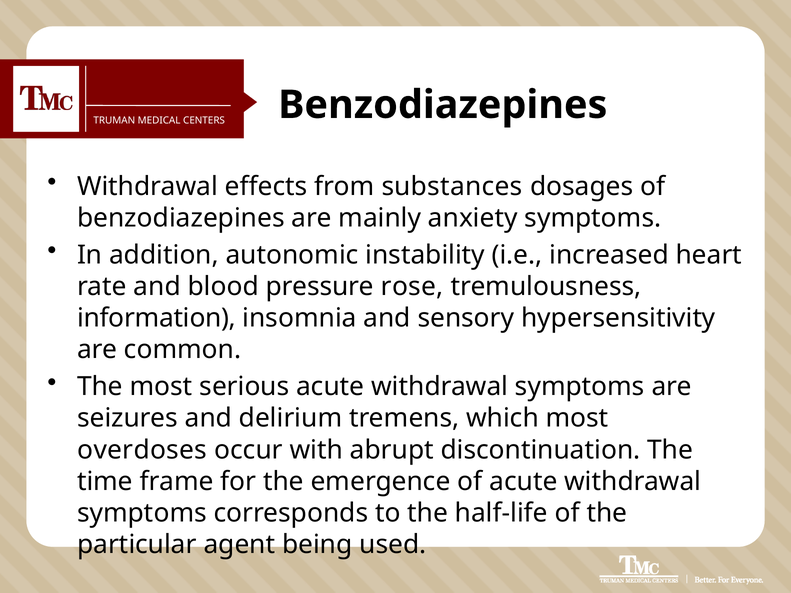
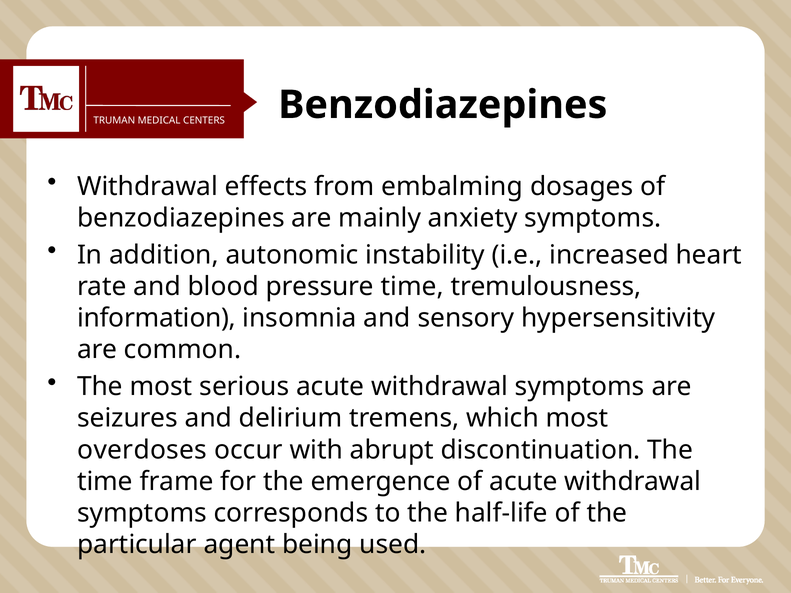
substances: substances -> embalming
pressure rose: rose -> time
